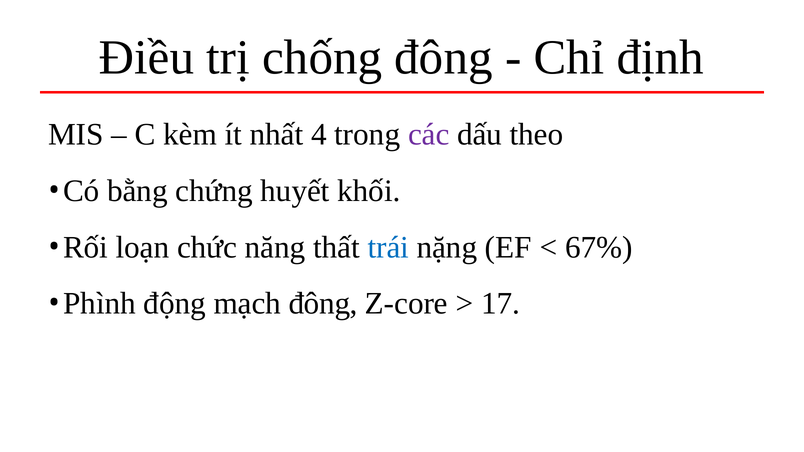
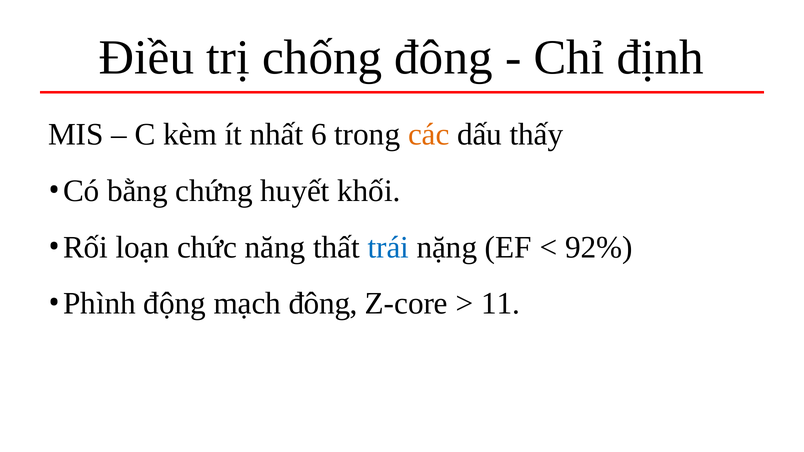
4: 4 -> 6
các colour: purple -> orange
theo: theo -> thấy
67%: 67% -> 92%
17: 17 -> 11
